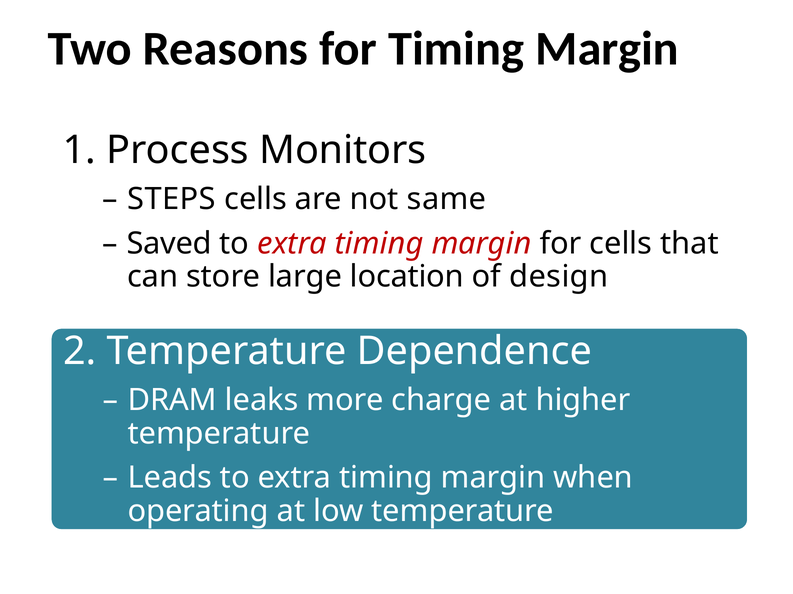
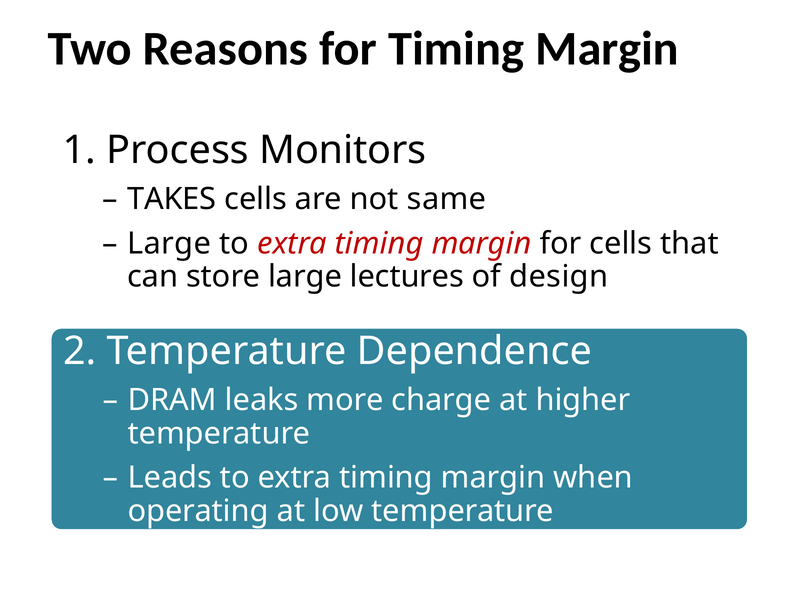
STEPS: STEPS -> TAKES
Saved at (169, 244): Saved -> Large
location: location -> lectures
